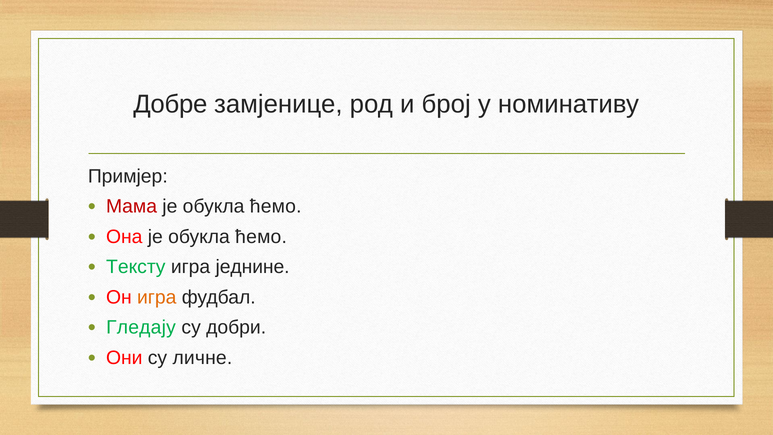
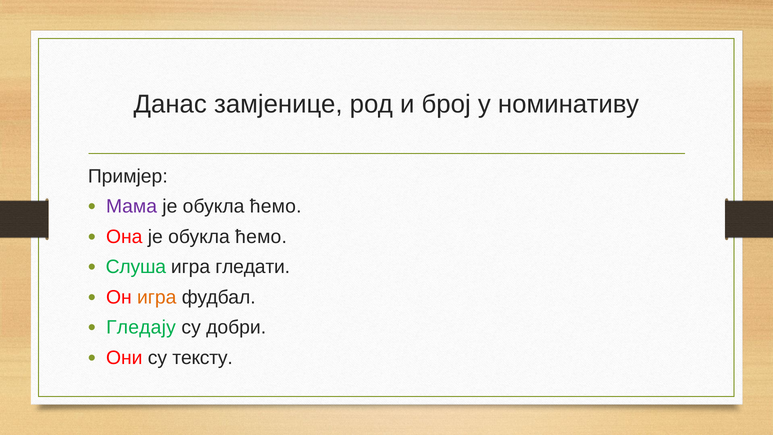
Добре: Добре -> Данас
Мама colour: red -> purple
Тексту: Тексту -> Слуша
једнине: једнине -> гледати
личне: личне -> тексту
